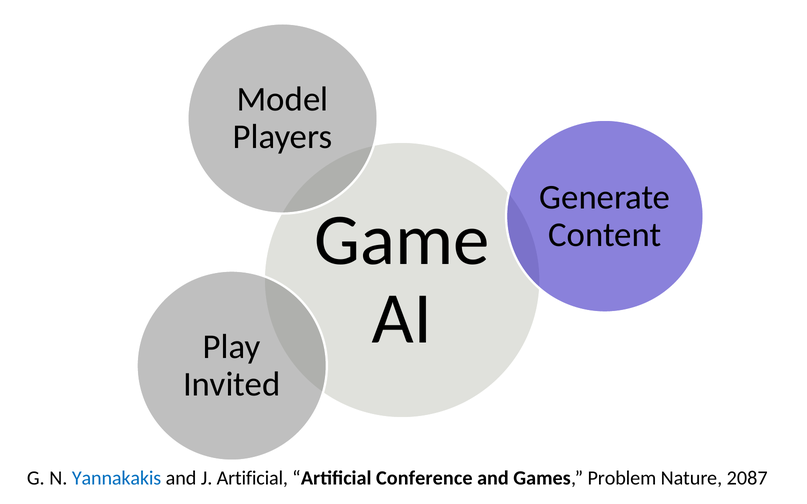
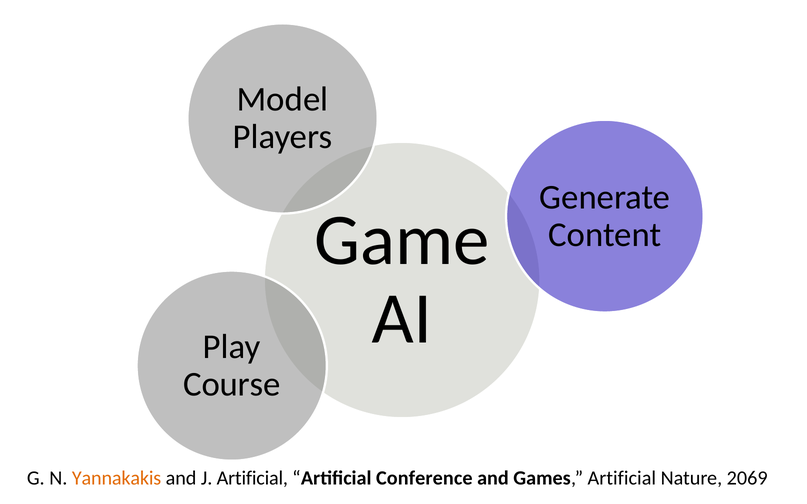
Invited: Invited -> Course
Yannakakis colour: blue -> orange
Games Problem: Problem -> Artificial
2087: 2087 -> 2069
